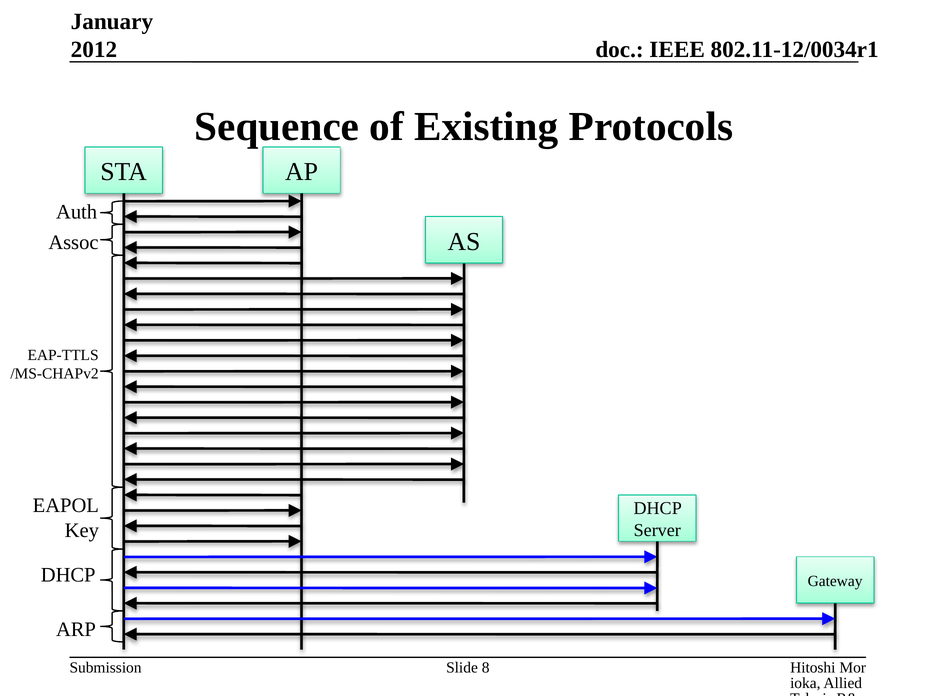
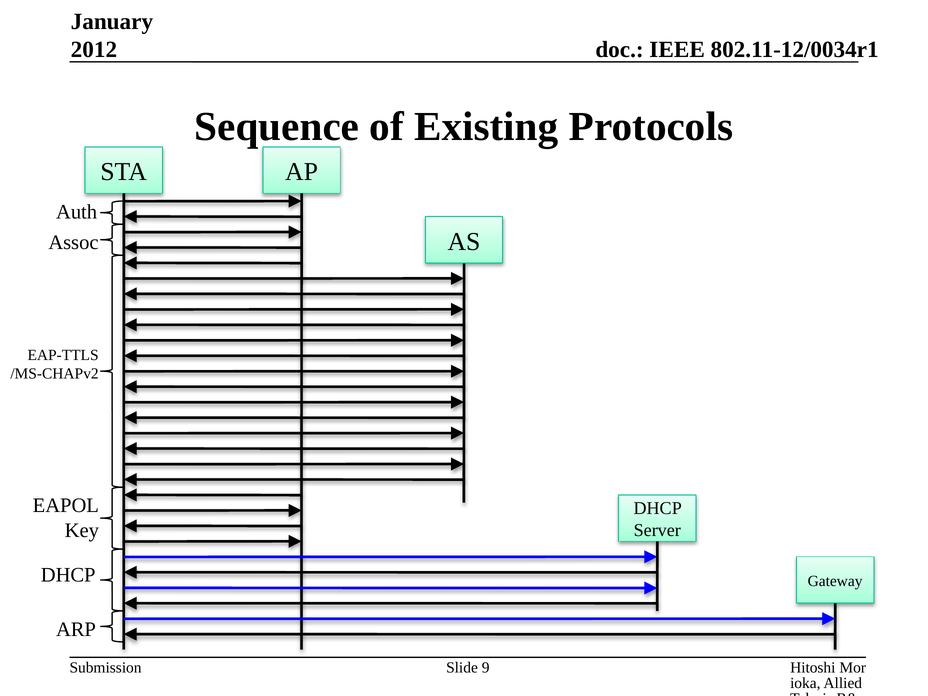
8: 8 -> 9
